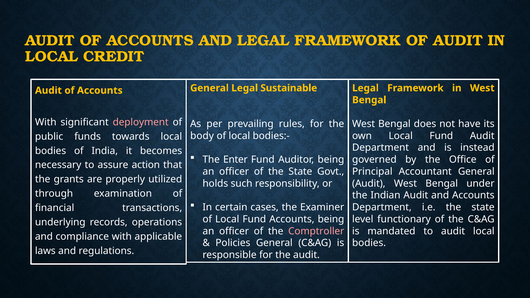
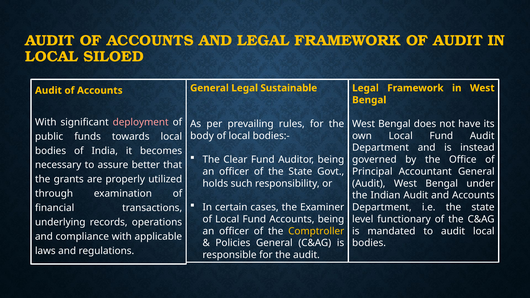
CREDIT: CREDIT -> SILOED
Enter: Enter -> Clear
action: action -> better
Comptroller colour: pink -> yellow
